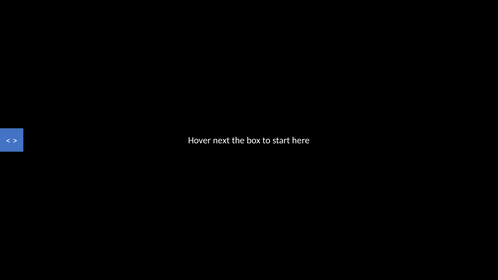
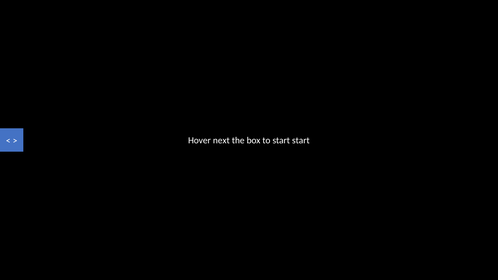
start here: here -> start
